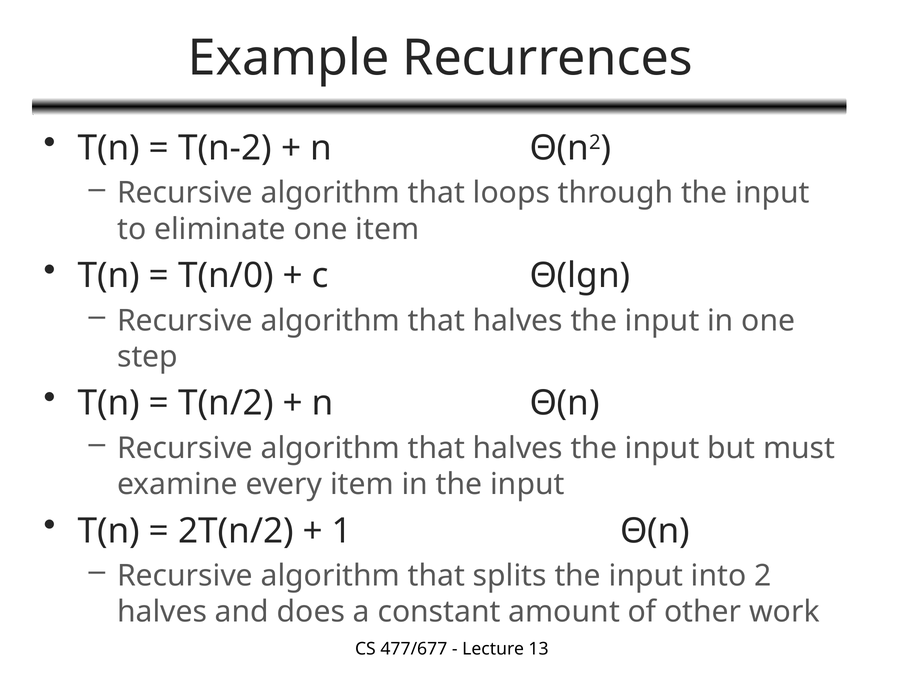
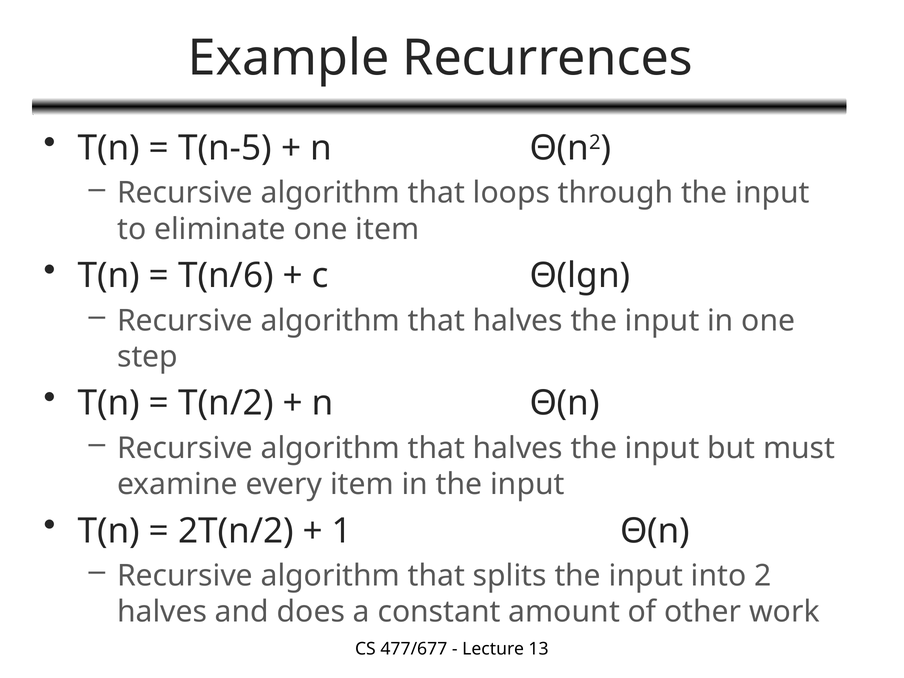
T(n-2: T(n-2 -> T(n-5
T(n/0: T(n/0 -> T(n/6
